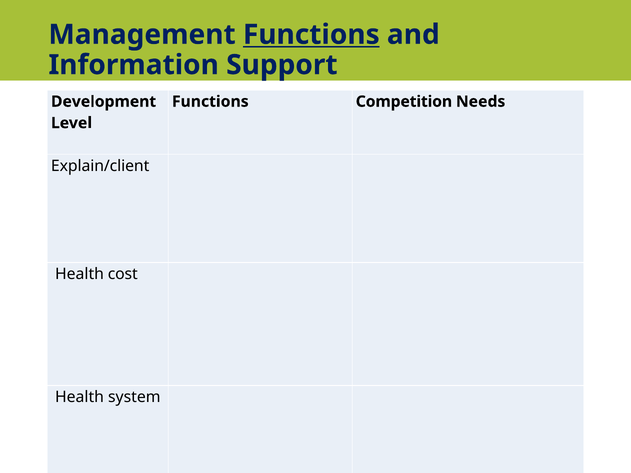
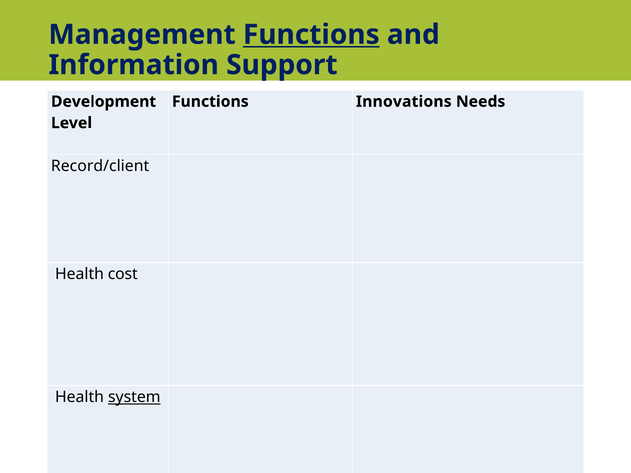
Competition: Competition -> Innovations
Explain/client: Explain/client -> Record/client
system underline: none -> present
